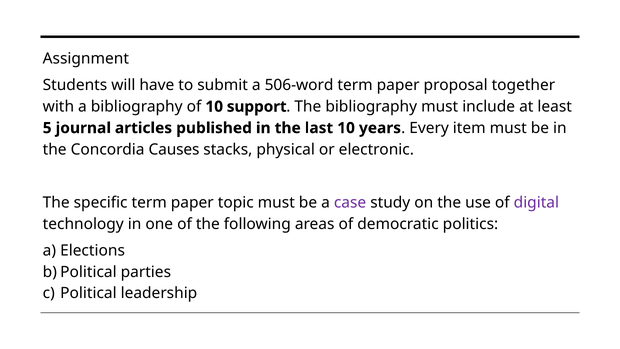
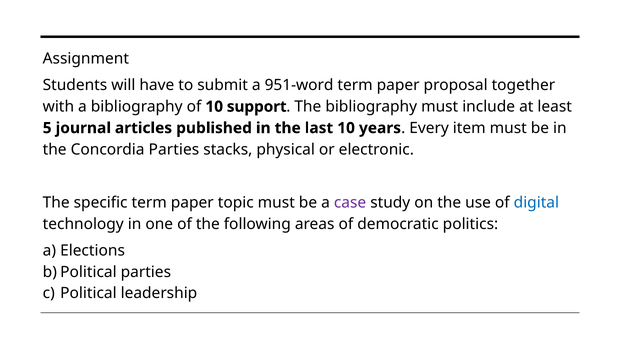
506-word: 506-word -> 951-word
Concordia Causes: Causes -> Parties
digital colour: purple -> blue
